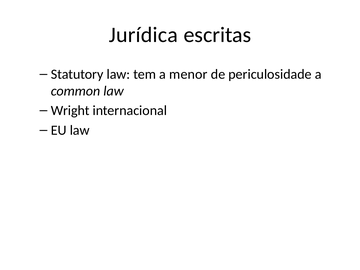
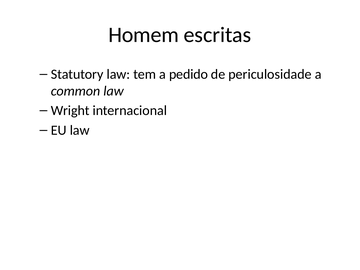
Jurídica: Jurídica -> Homem
menor: menor -> pedido
